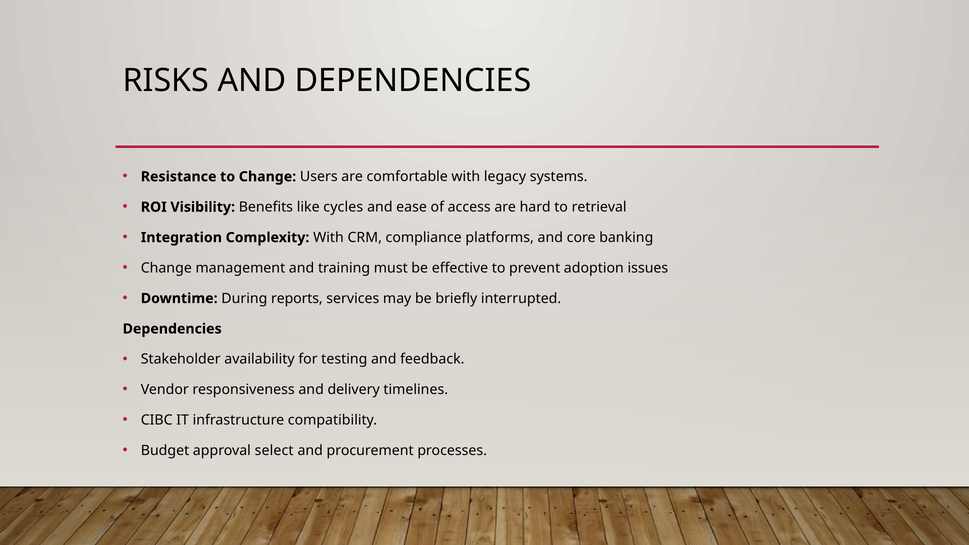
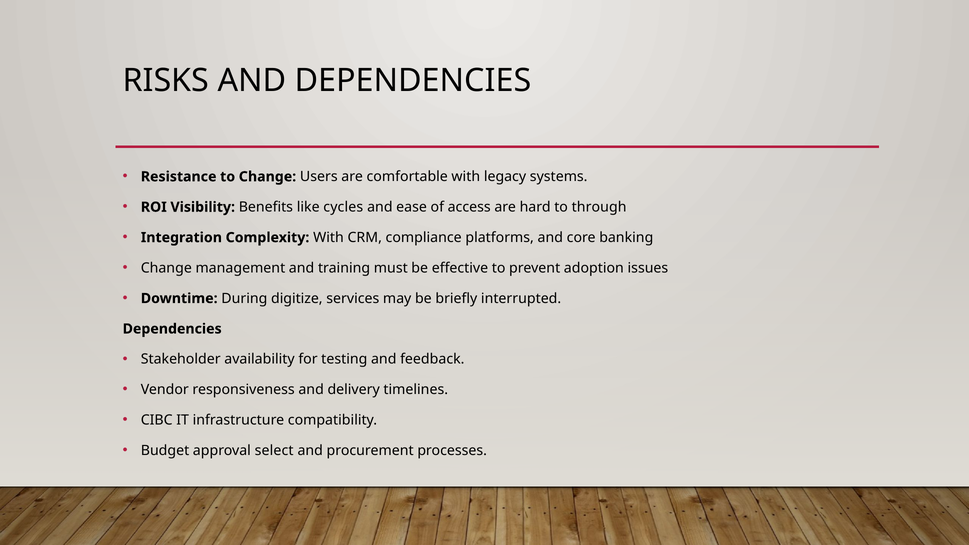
retrieval: retrieval -> through
reports: reports -> digitize
